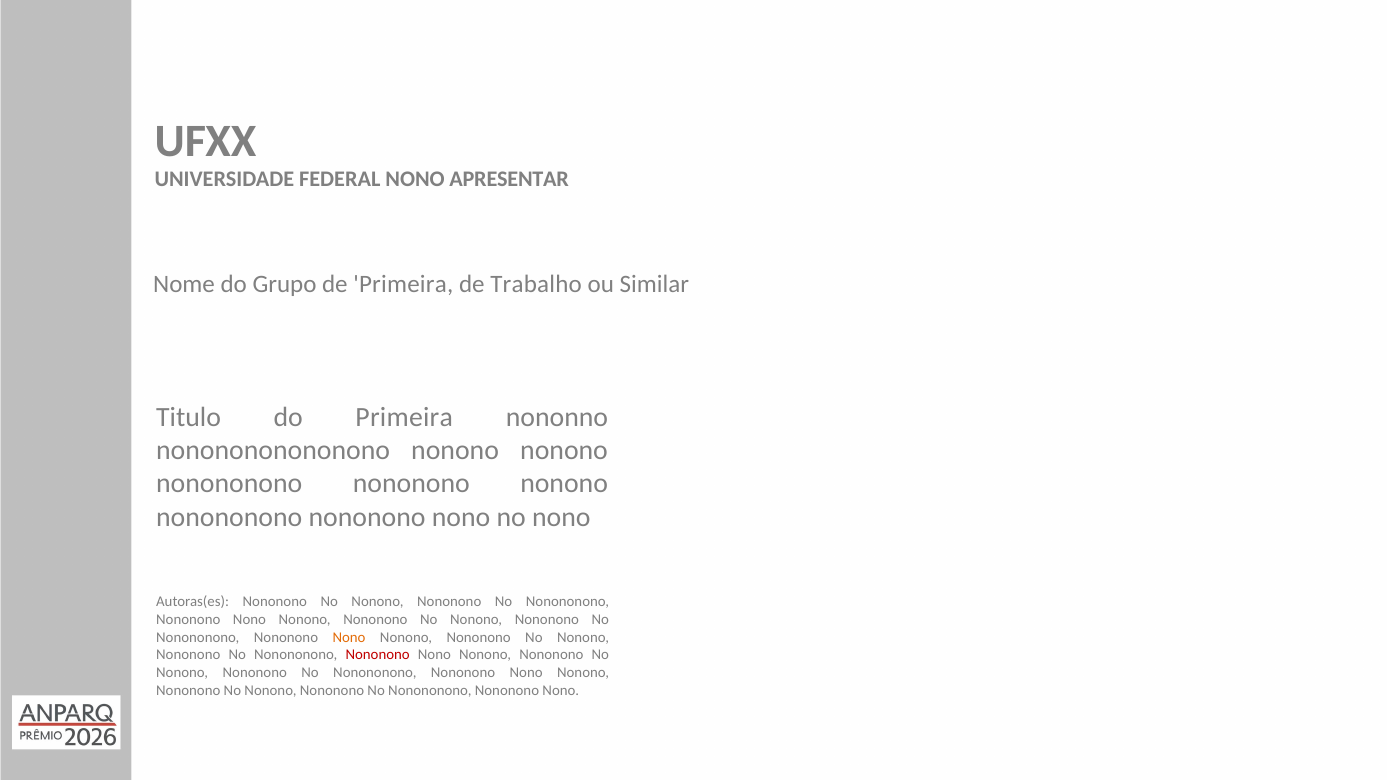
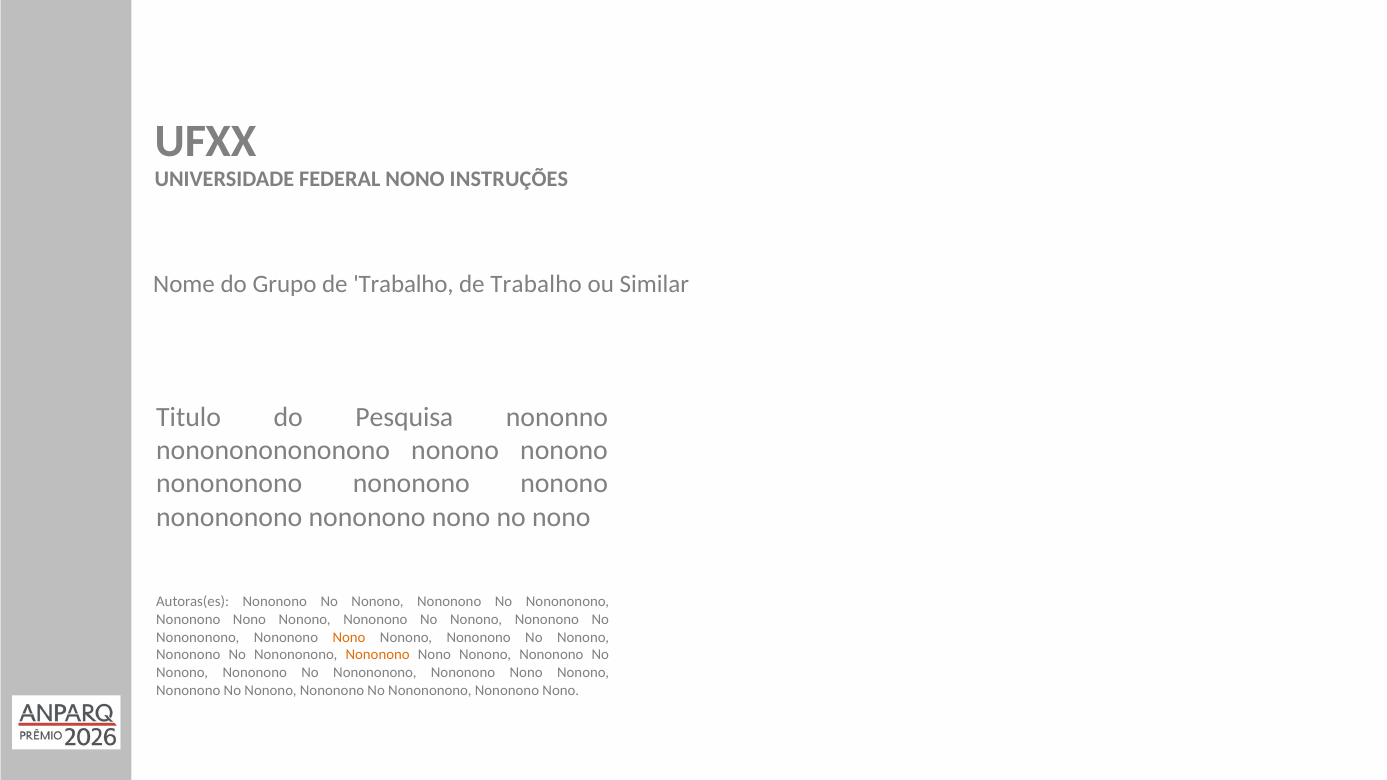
APRESENTAR: APRESENTAR -> INSTRUÇÕES
Grupo de Primeira: Primeira -> Trabalho
do Primeira: Primeira -> Pesquisa
Nononono at (378, 655) colour: red -> orange
